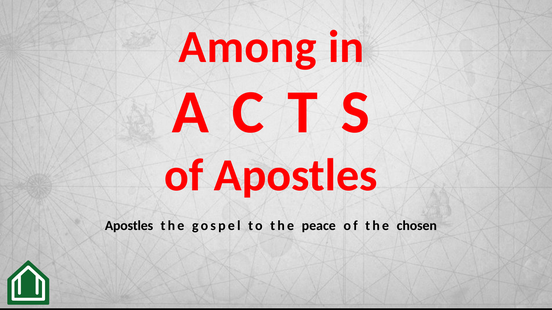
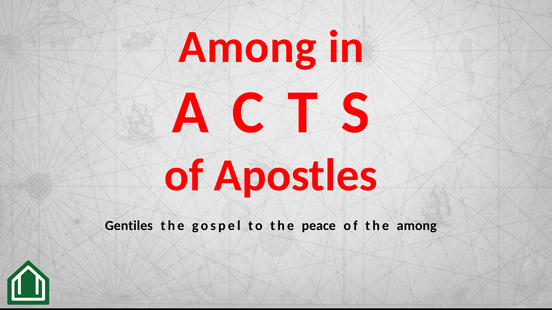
Apostles at (129, 226): Apostles -> Gentiles
the chosen: chosen -> among
